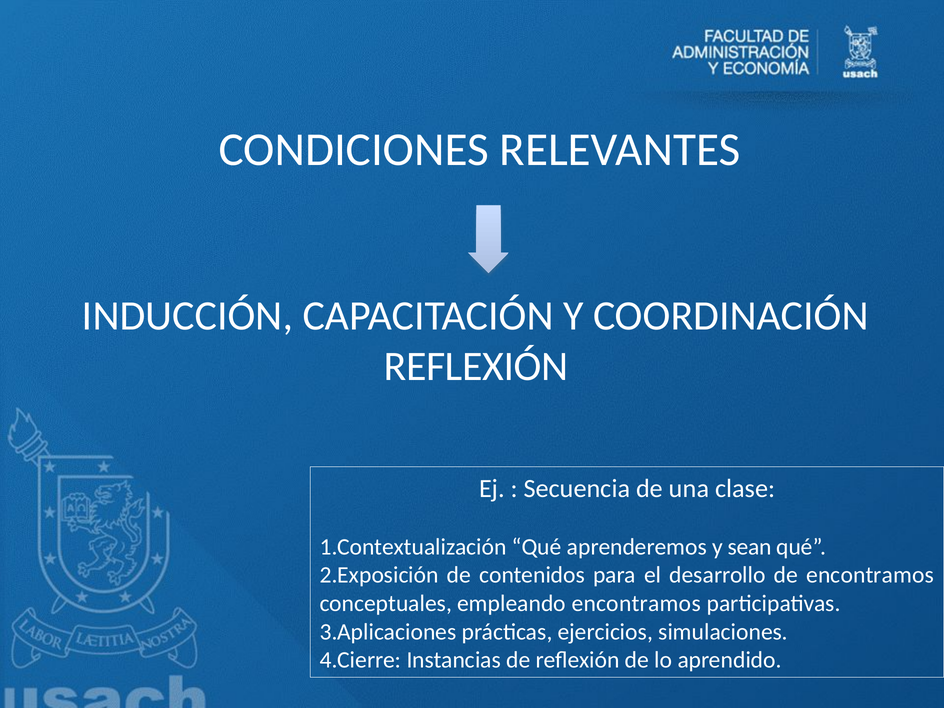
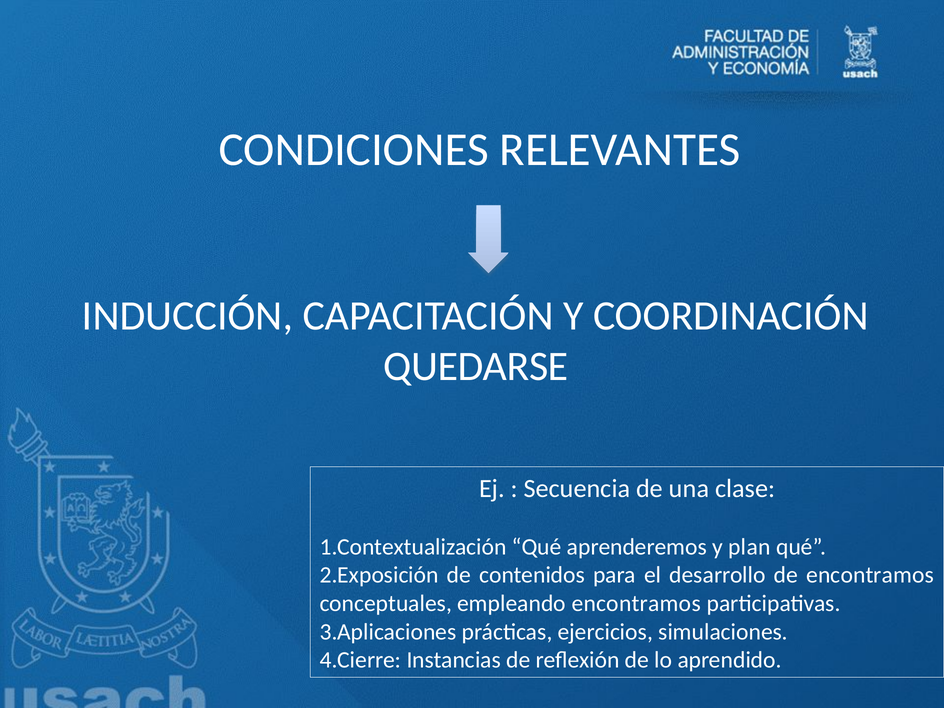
REFLEXIÓN at (476, 366): REFLEXIÓN -> QUEDARSE
sean: sean -> plan
